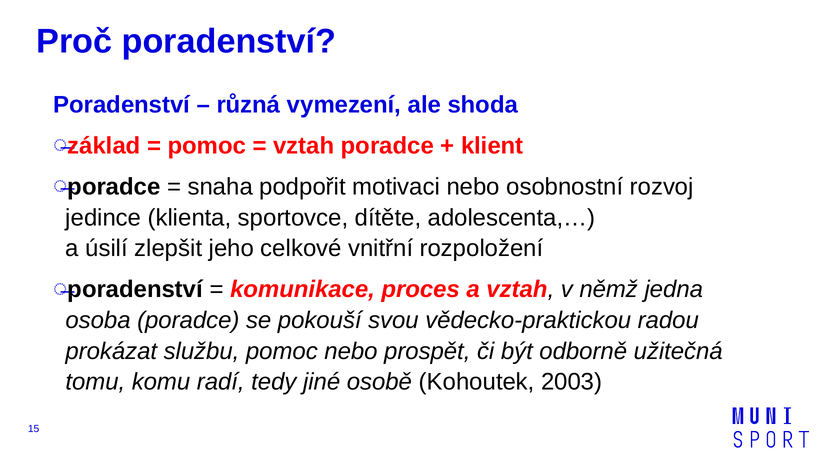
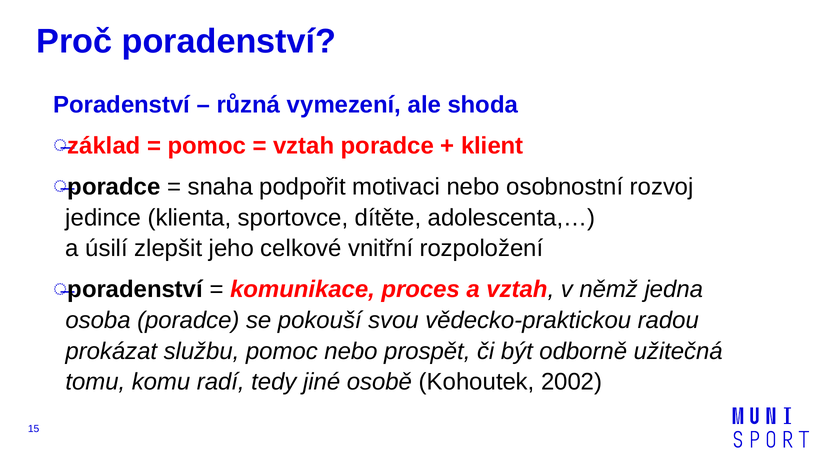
2003: 2003 -> 2002
